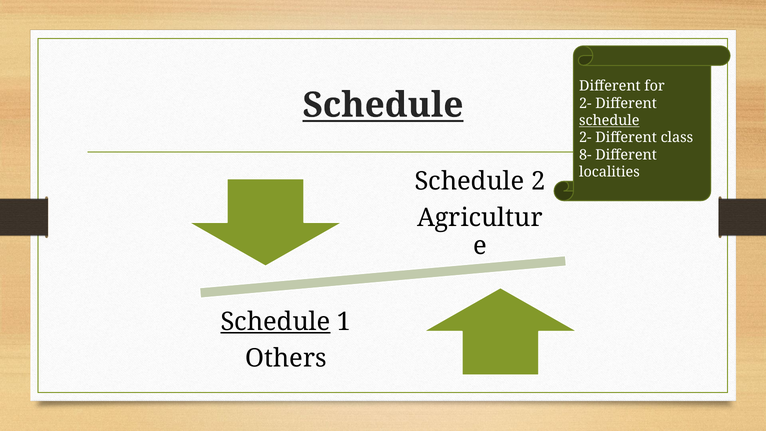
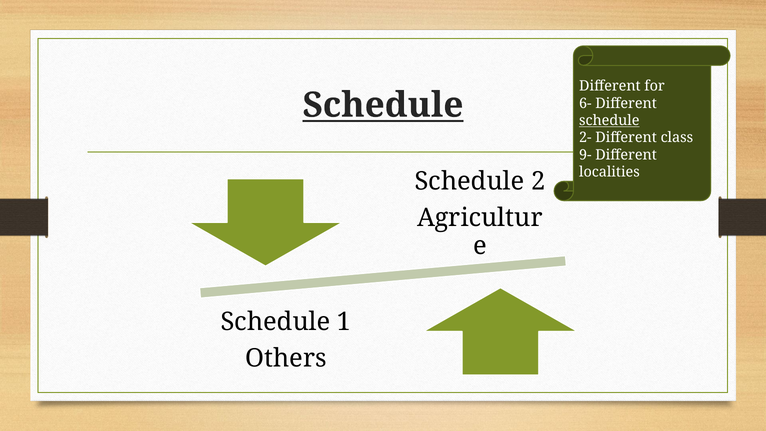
2- at (585, 103): 2- -> 6-
8-: 8- -> 9-
Schedule at (275, 322) underline: present -> none
